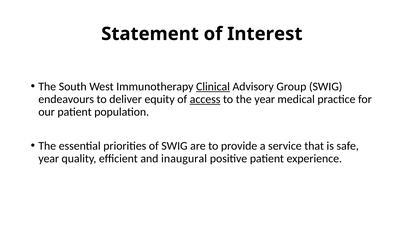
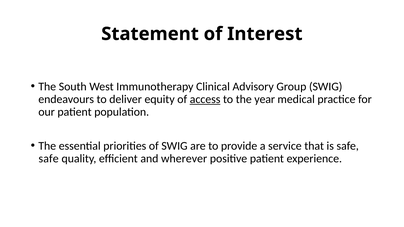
Clinical underline: present -> none
year at (49, 159): year -> safe
inaugural: inaugural -> wherever
